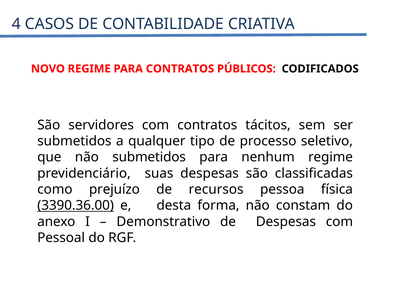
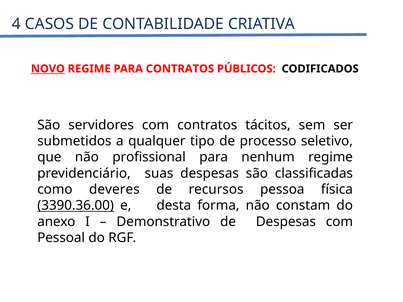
NOVO underline: none -> present
não submetidos: submetidos -> profissional
prejuízo: prejuízo -> deveres
